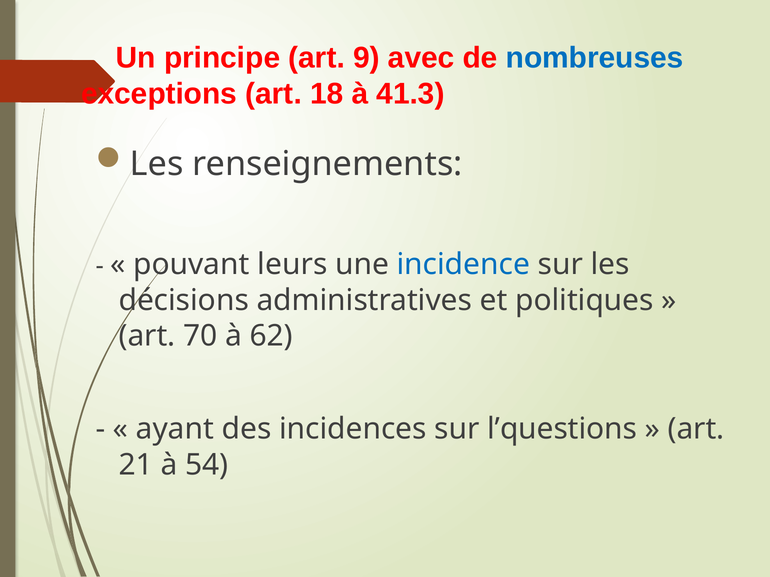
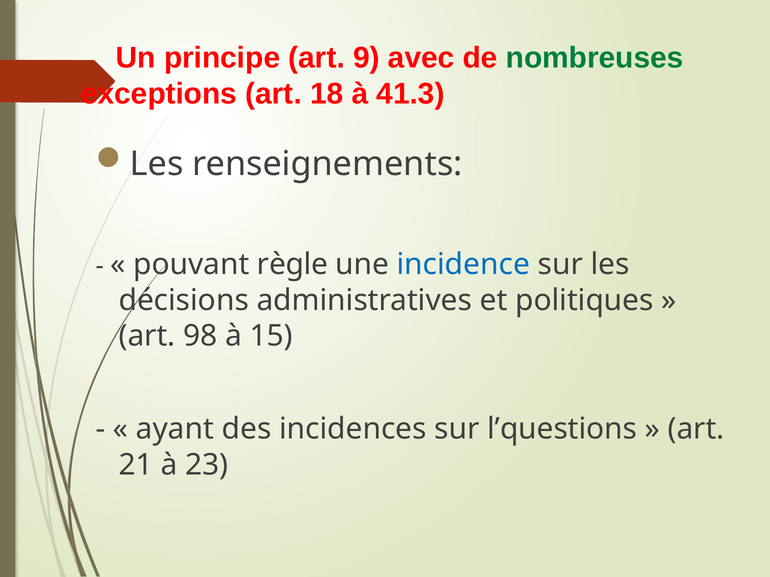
nombreuses colour: blue -> green
leurs: leurs -> règle
70: 70 -> 98
62: 62 -> 15
54: 54 -> 23
